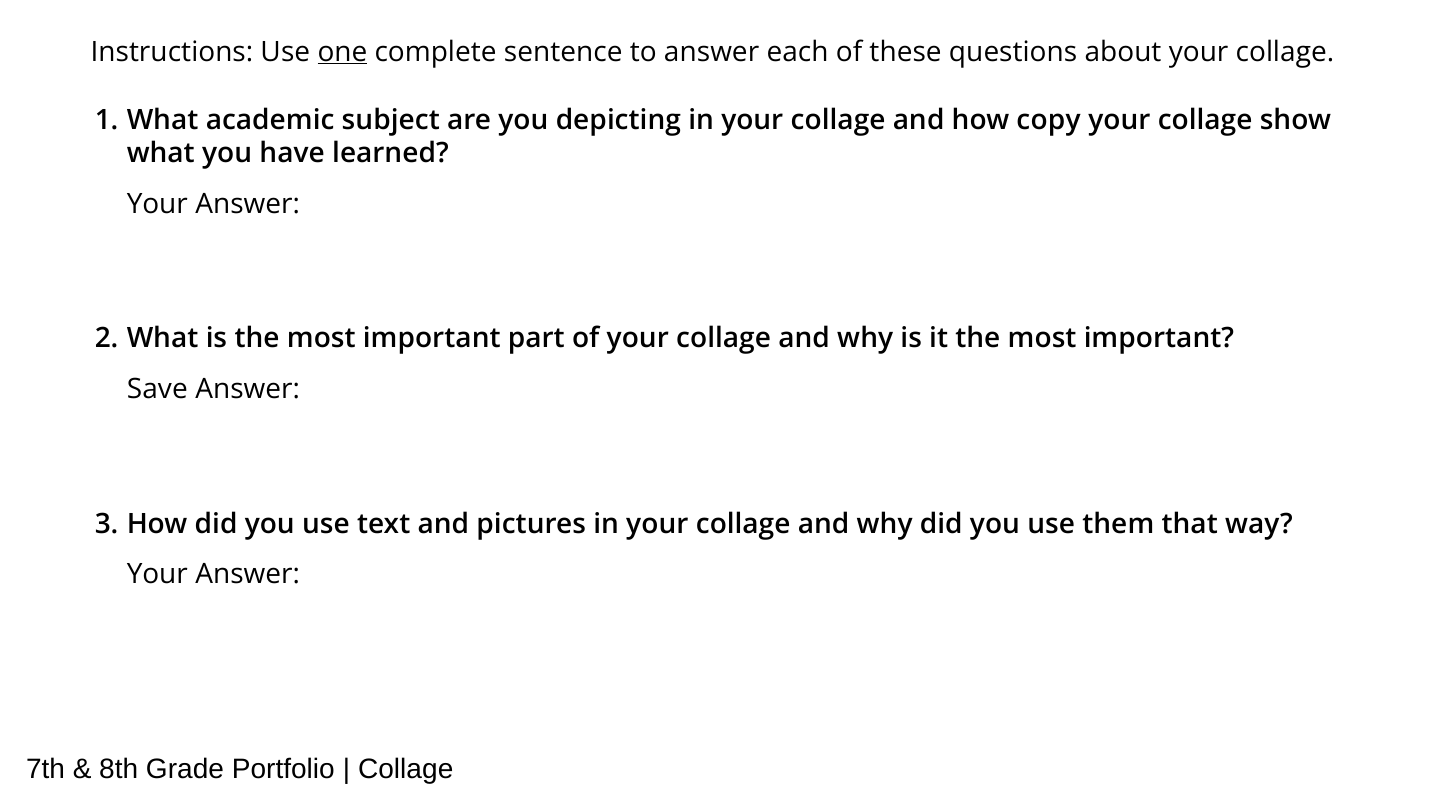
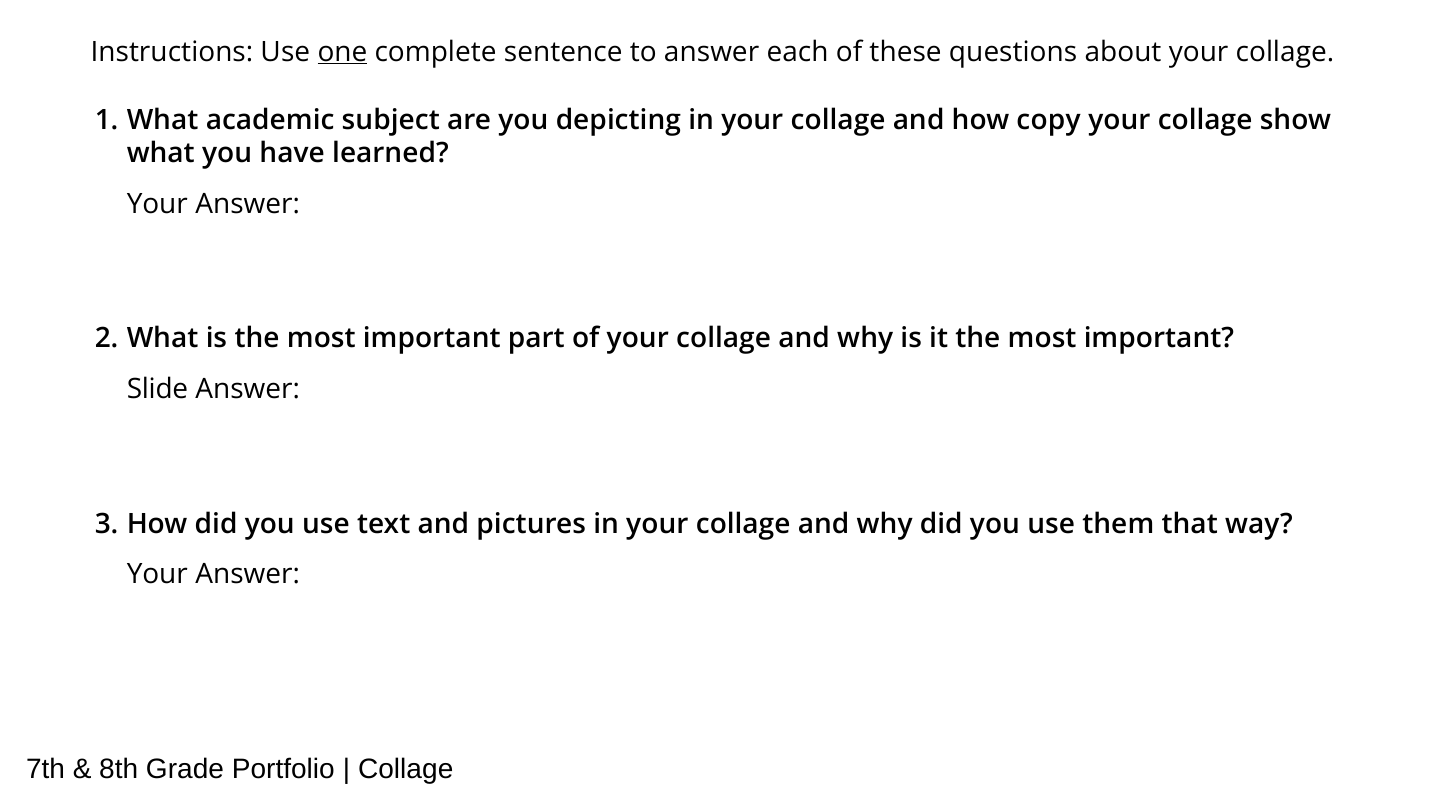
Save: Save -> Slide
